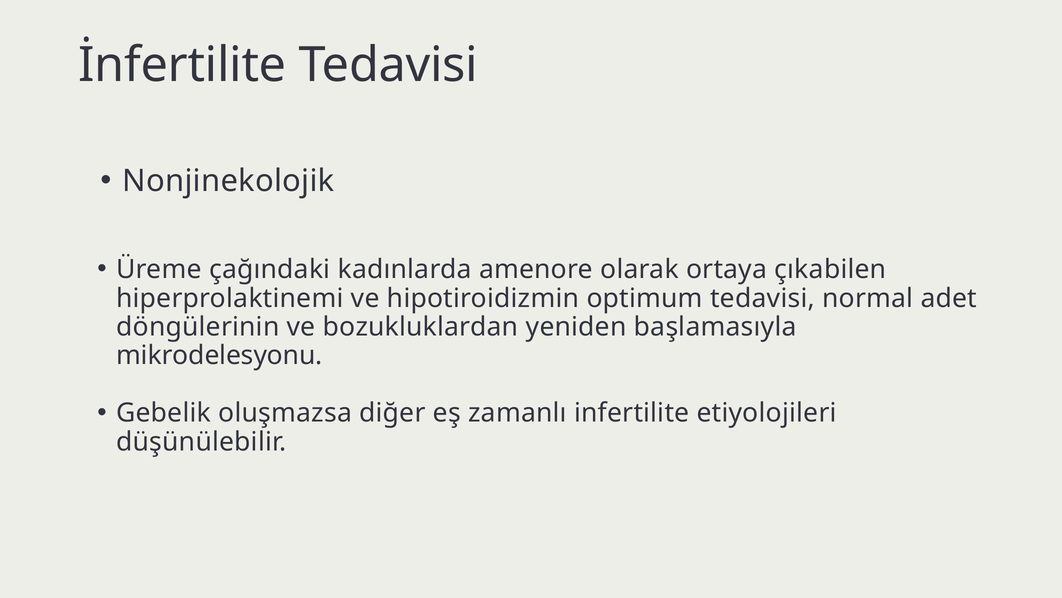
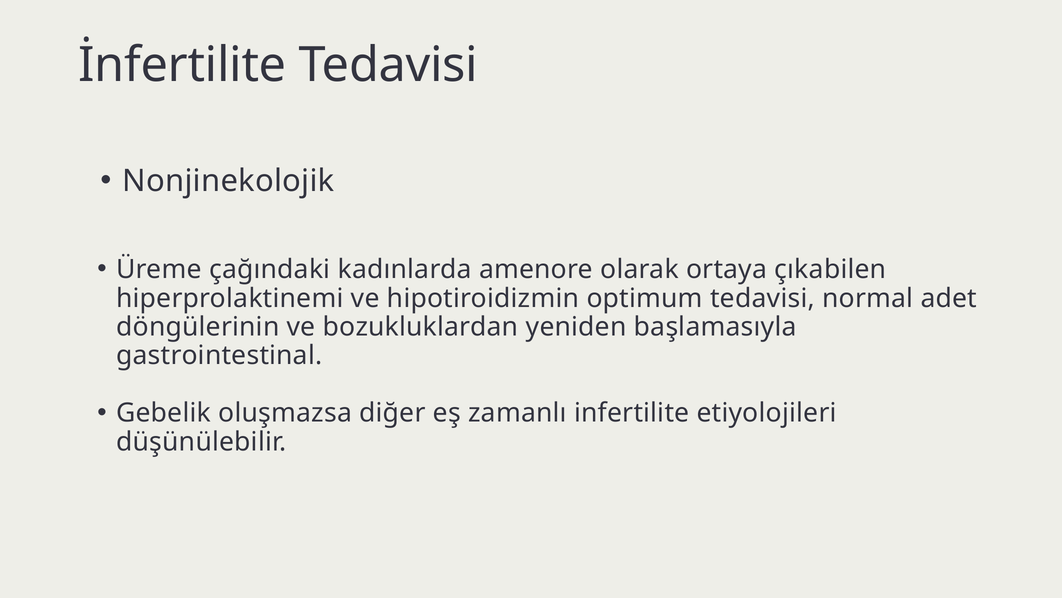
mikrodelesyonu: mikrodelesyonu -> gastrointestinal
